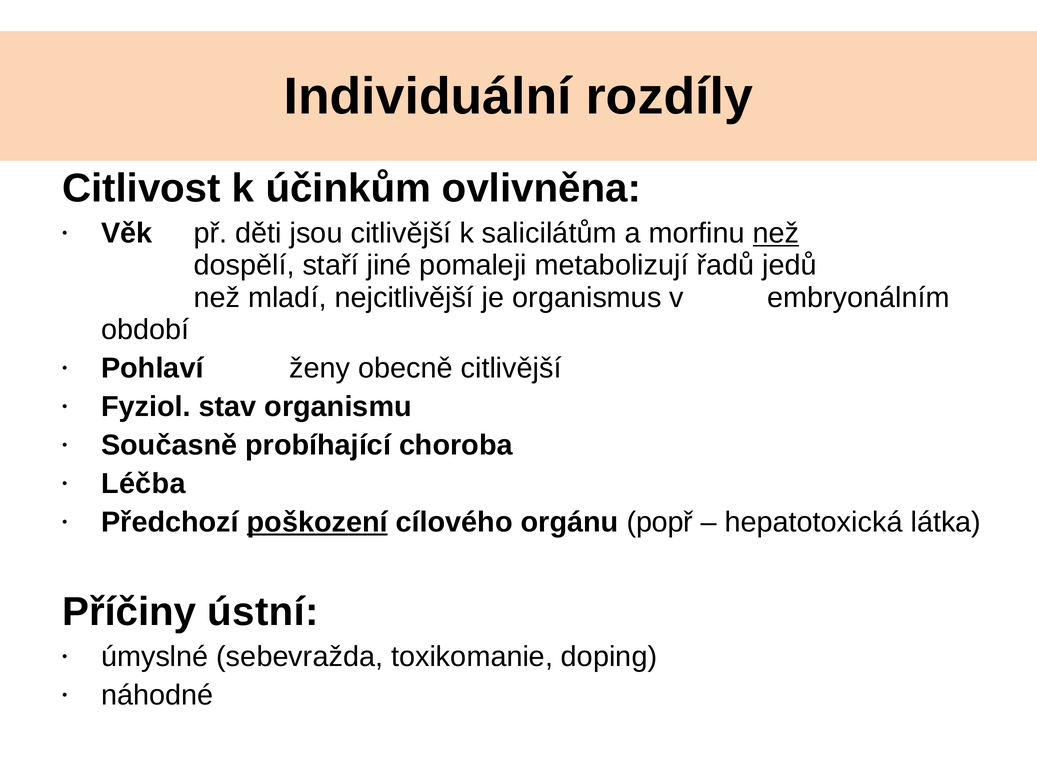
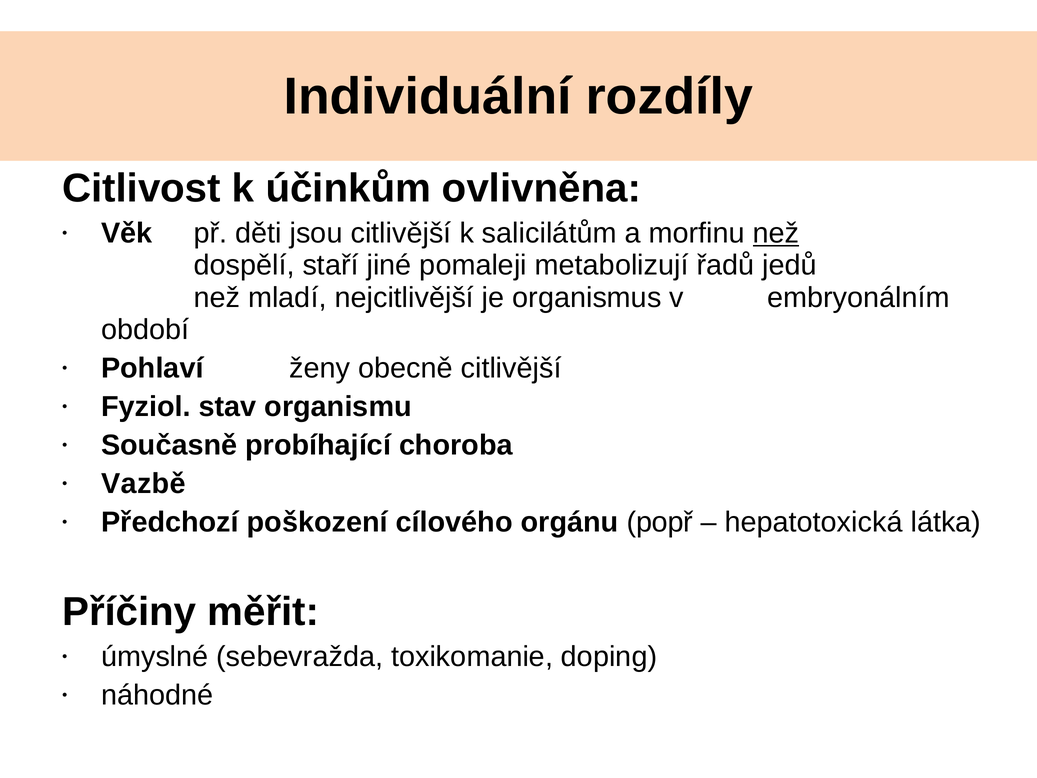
Léčba: Léčba -> Vazbě
poškození underline: present -> none
ústní: ústní -> měřit
